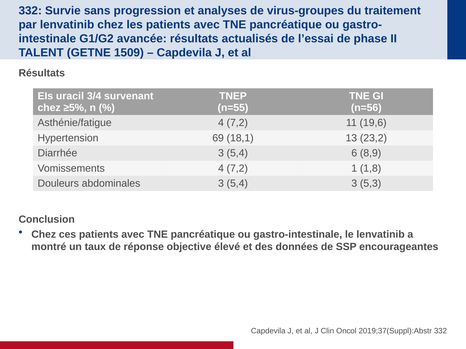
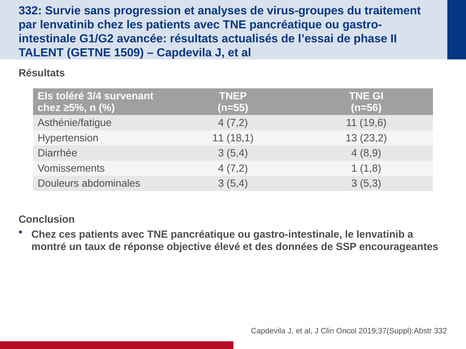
uracil: uracil -> toléré
Hypertension 69: 69 -> 11
5,4 6: 6 -> 4
